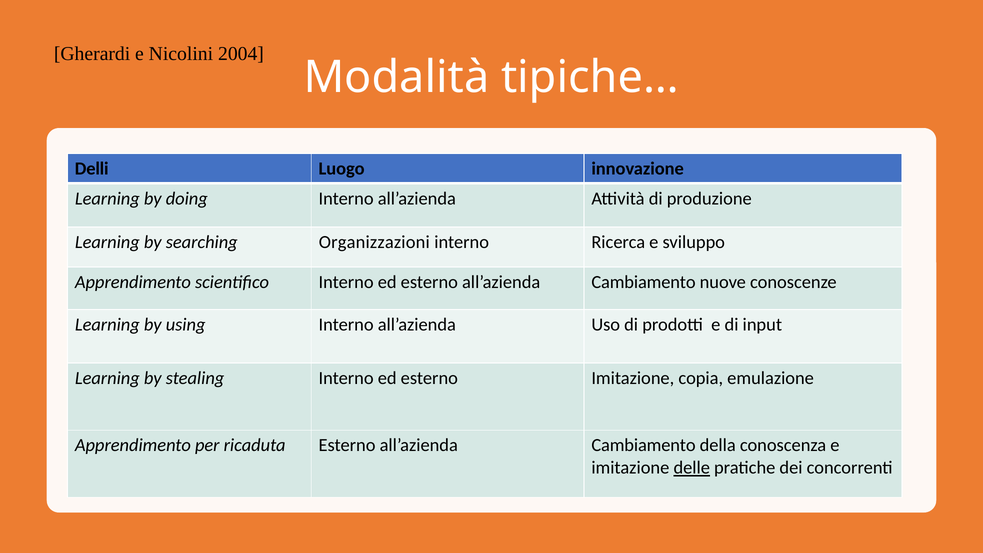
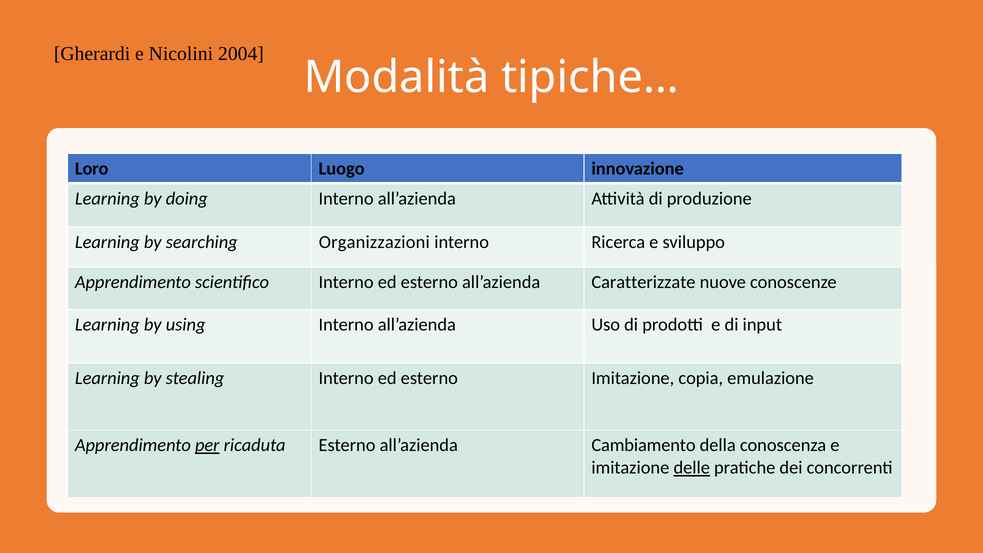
Delli: Delli -> Loro
ed esterno all’azienda Cambiamento: Cambiamento -> Caratterizzate
per underline: none -> present
